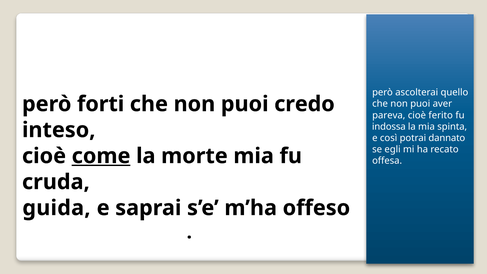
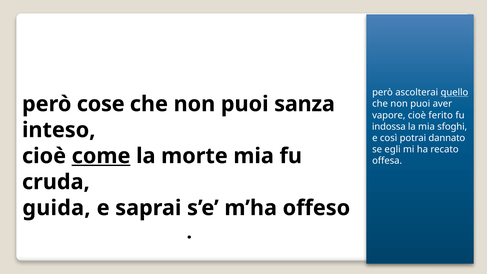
quello underline: none -> present
forti: forti -> cose
credo: credo -> sanza
pareva: pareva -> vapore
spinta: spinta -> sfoghi
